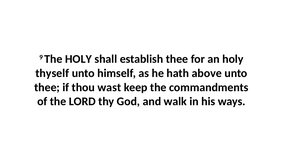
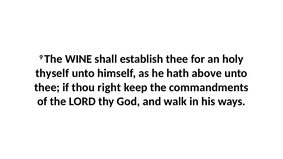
The HOLY: HOLY -> WINE
wast: wast -> right
